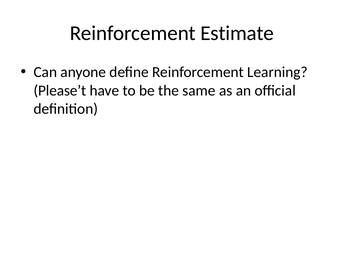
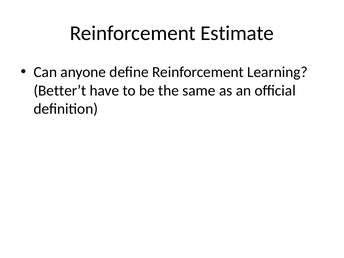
Please’t: Please’t -> Better’t
